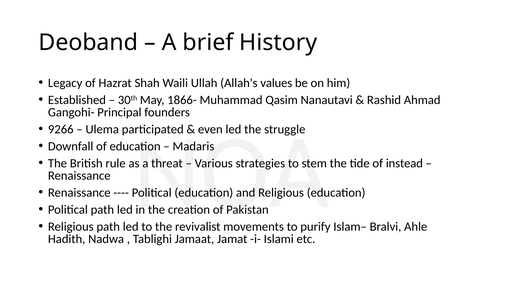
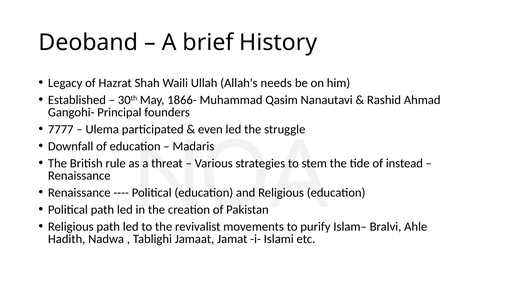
values: values -> needs
9266: 9266 -> 7777
